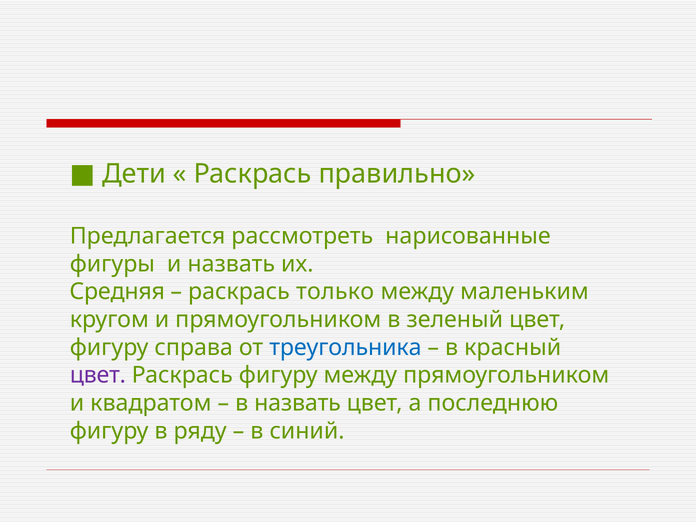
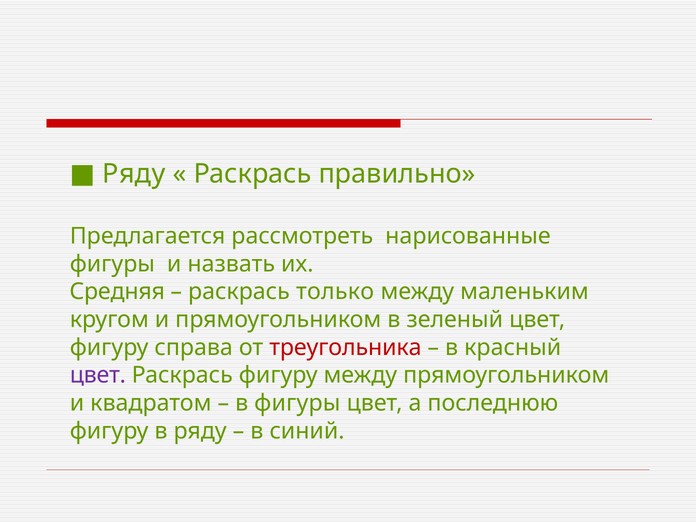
Дети at (134, 174): Дети -> Ряду
треугольника colour: blue -> red
в назвать: назвать -> фигуры
